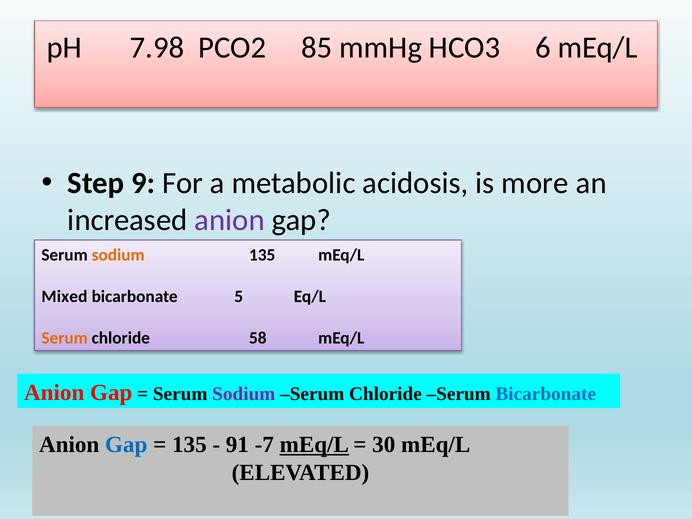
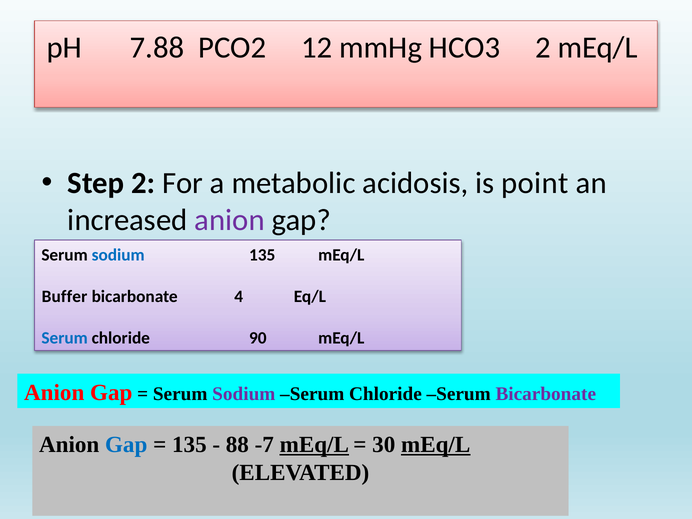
7.98: 7.98 -> 7.88
85: 85 -> 12
HCO3 6: 6 -> 2
Step 9: 9 -> 2
more: more -> point
sodium at (118, 255) colour: orange -> blue
Mixed: Mixed -> Buffer
5: 5 -> 4
Serum at (65, 338) colour: orange -> blue
58: 58 -> 90
Bicarbonate at (546, 394) colour: blue -> purple
91: 91 -> 88
mEq/L at (436, 445) underline: none -> present
